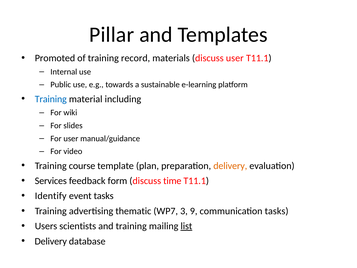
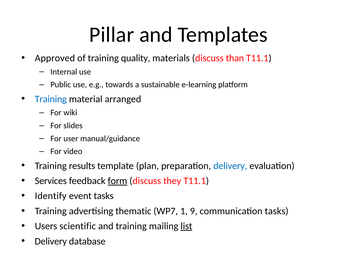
Promoted: Promoted -> Approved
record: record -> quality
discuss user: user -> than
including: including -> arranged
course: course -> results
delivery at (230, 166) colour: orange -> blue
form underline: none -> present
time: time -> they
3: 3 -> 1
scientists: scientists -> scientific
